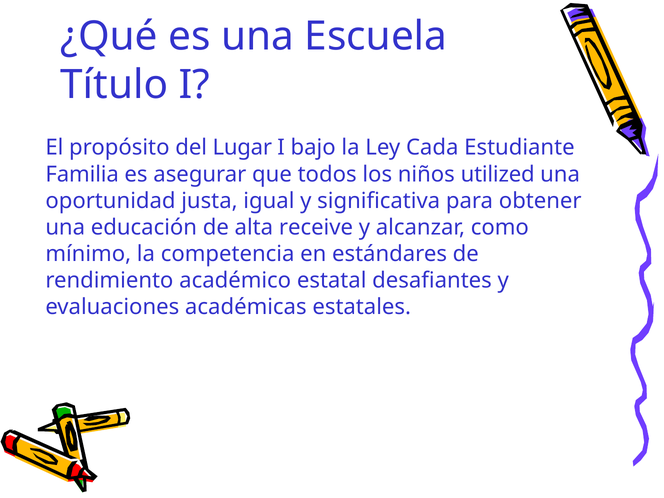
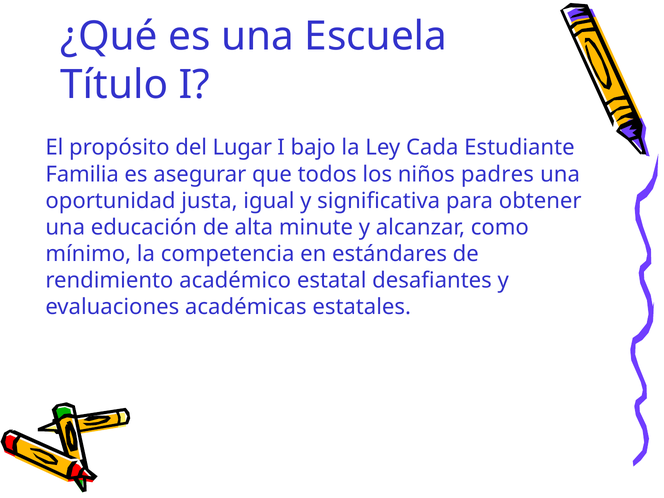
utilized: utilized -> padres
receive: receive -> minute
